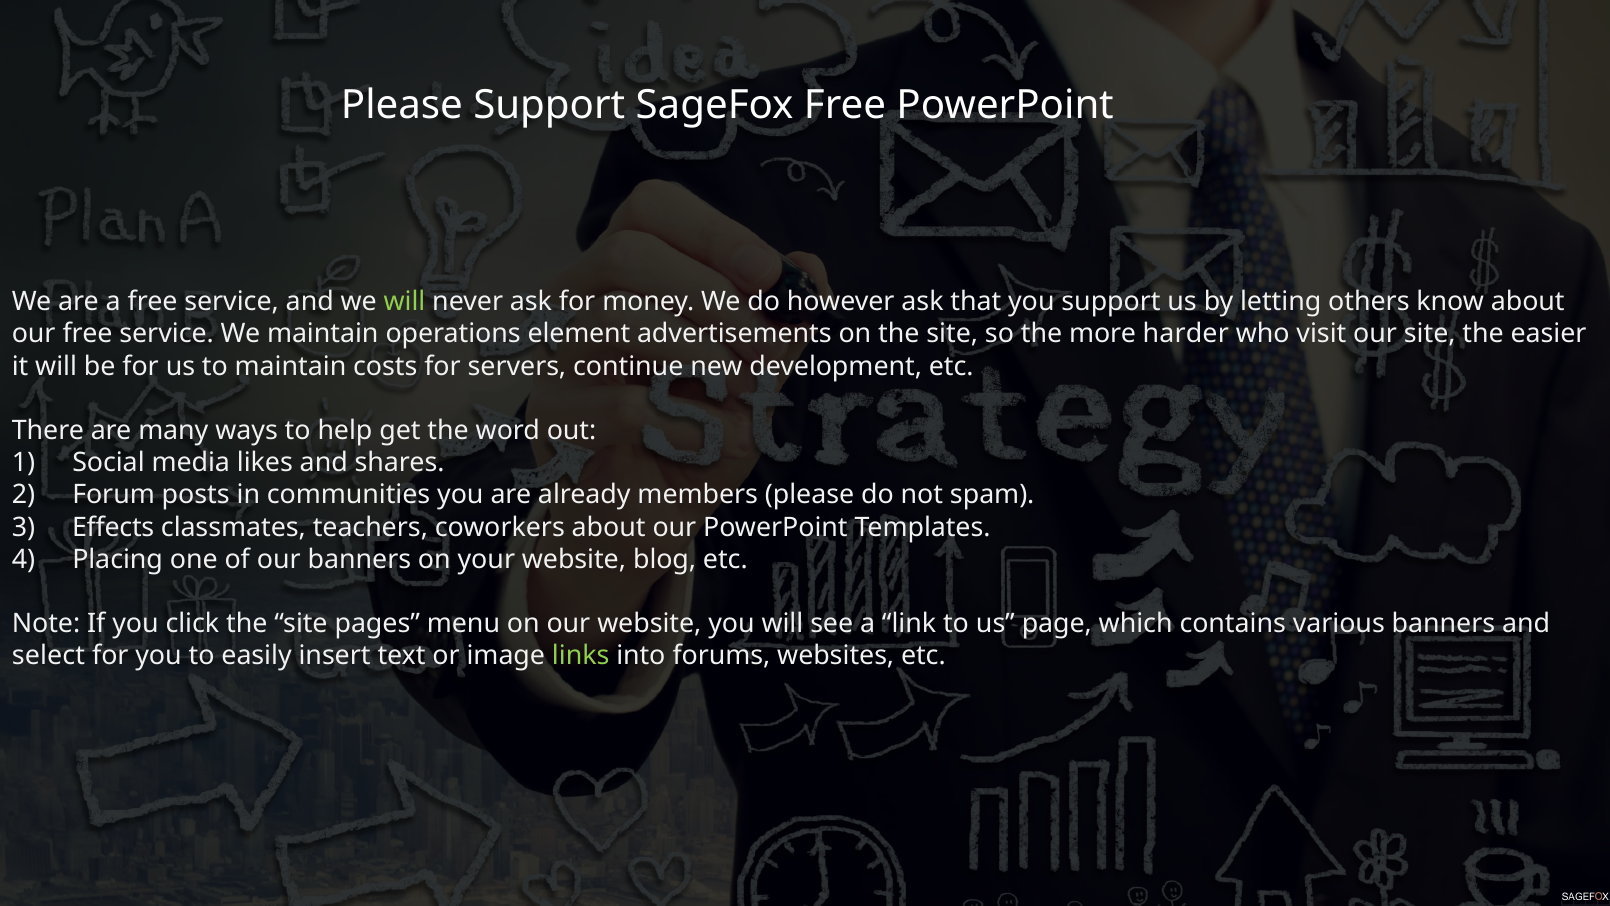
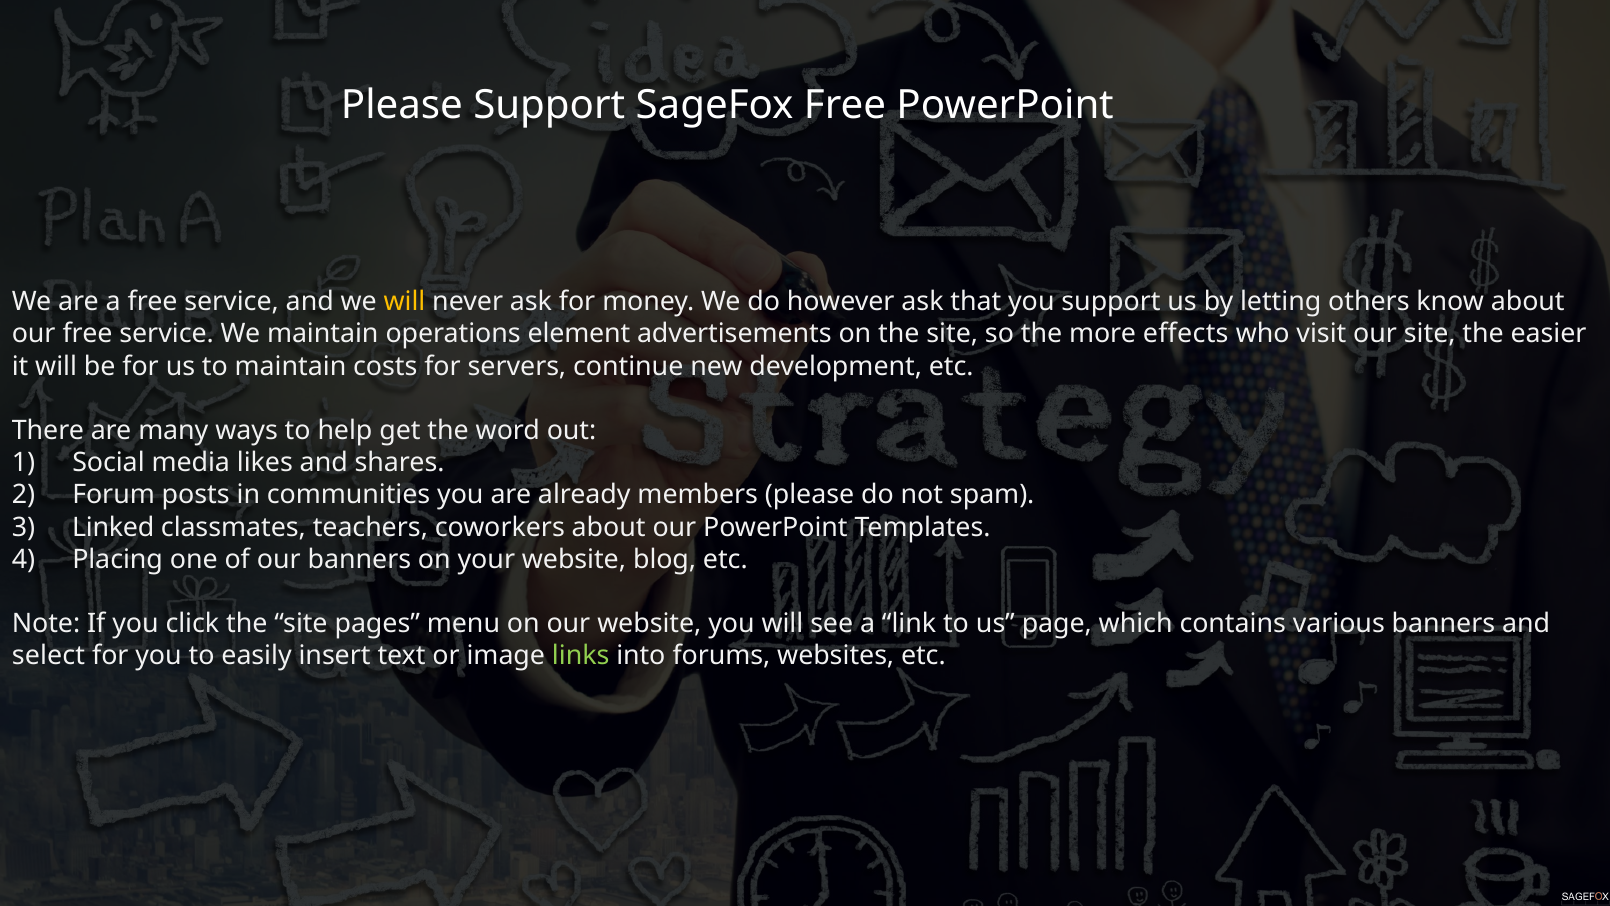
will at (404, 302) colour: light green -> yellow
harder: harder -> effects
Effects: Effects -> Linked
